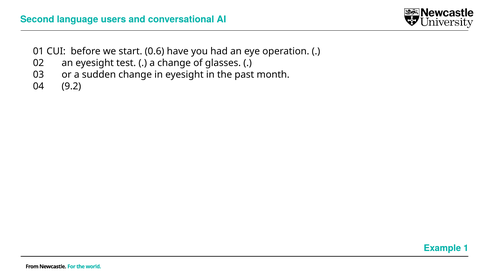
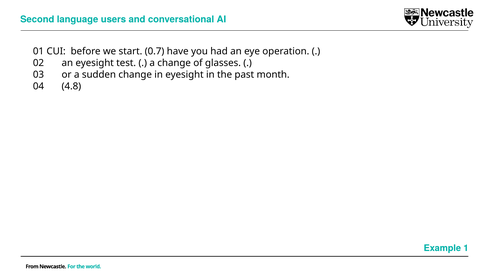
0.6: 0.6 -> 0.7
9.2: 9.2 -> 4.8
